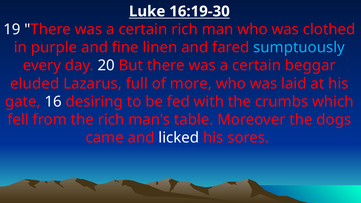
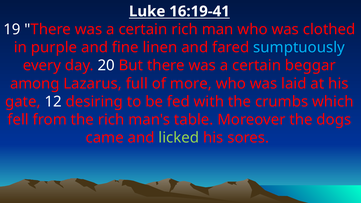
16:19-30: 16:19-30 -> 16:19-41
eluded: eluded -> among
16: 16 -> 12
licked colour: white -> light green
